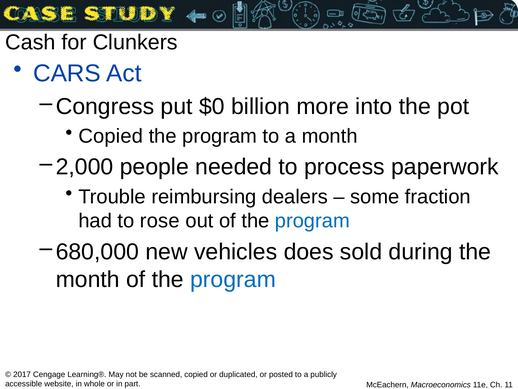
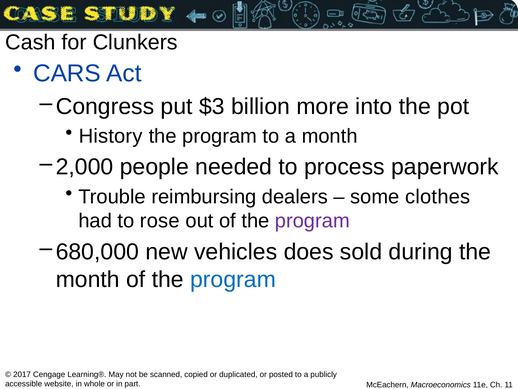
$0: $0 -> $3
Copied at (111, 136): Copied -> History
fraction: fraction -> clothes
program at (312, 221) colour: blue -> purple
